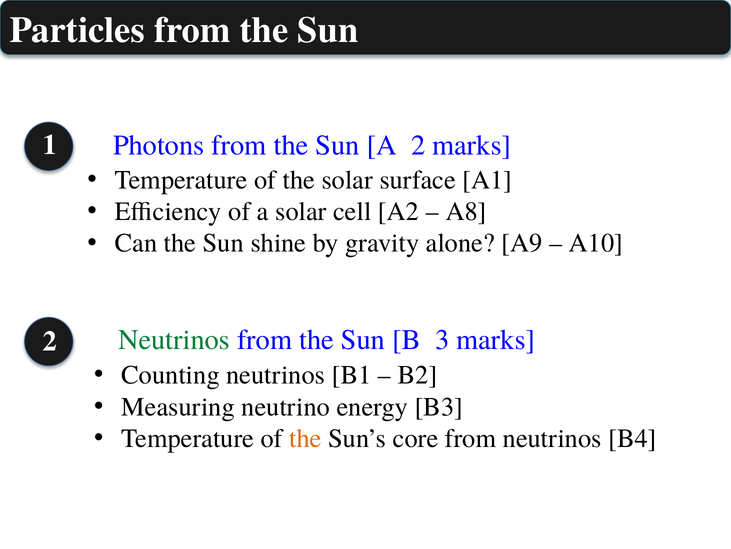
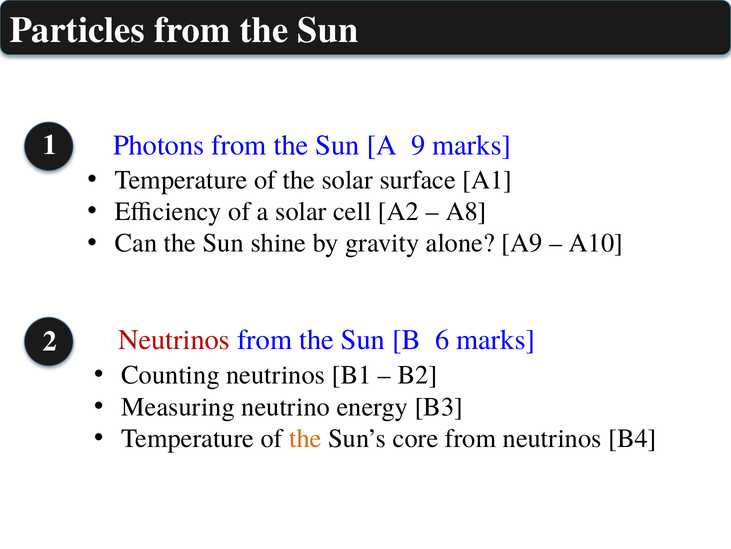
2 at (418, 145): 2 -> 9
Neutrinos at (174, 339) colour: green -> red
3: 3 -> 6
